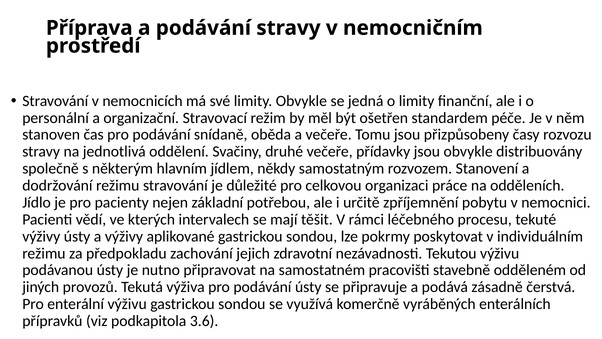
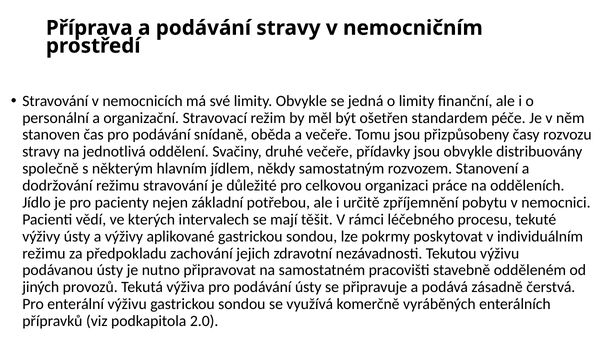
3.6: 3.6 -> 2.0
